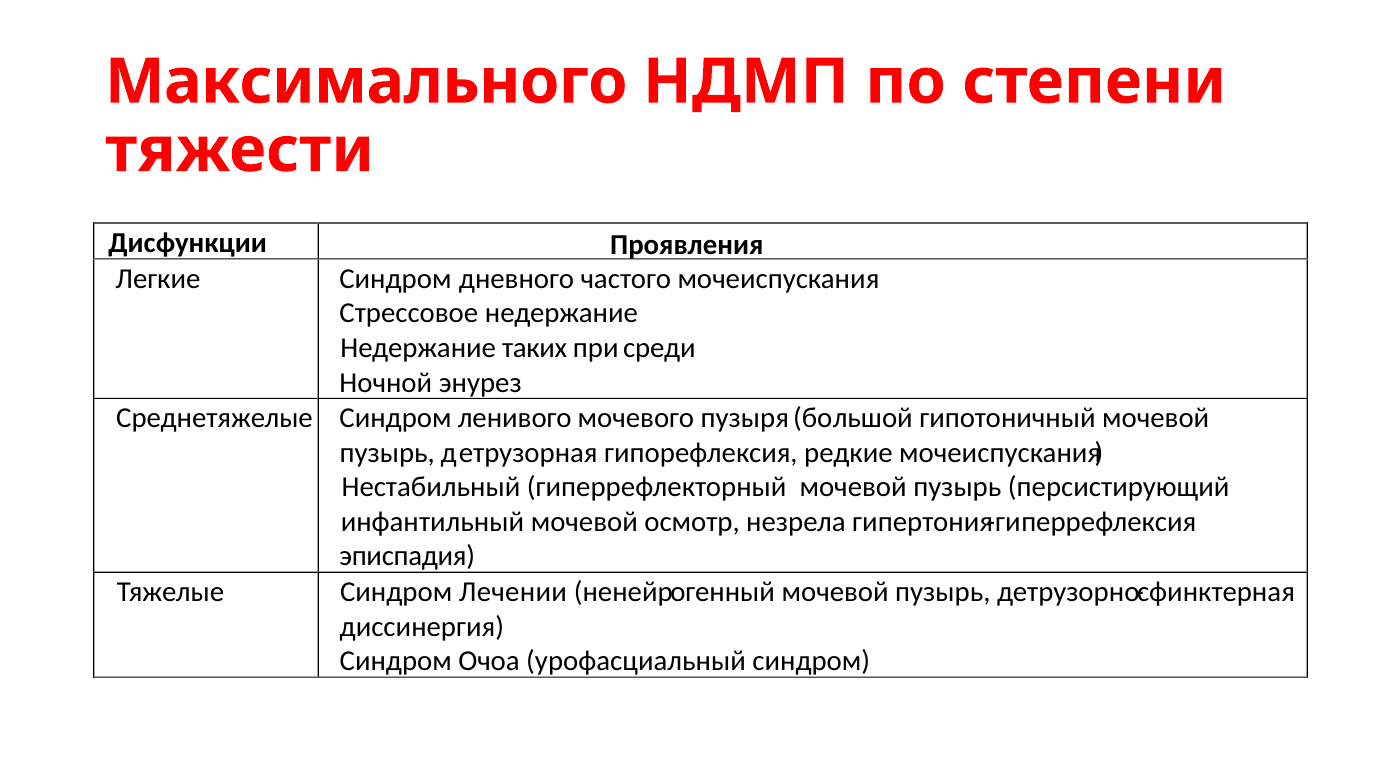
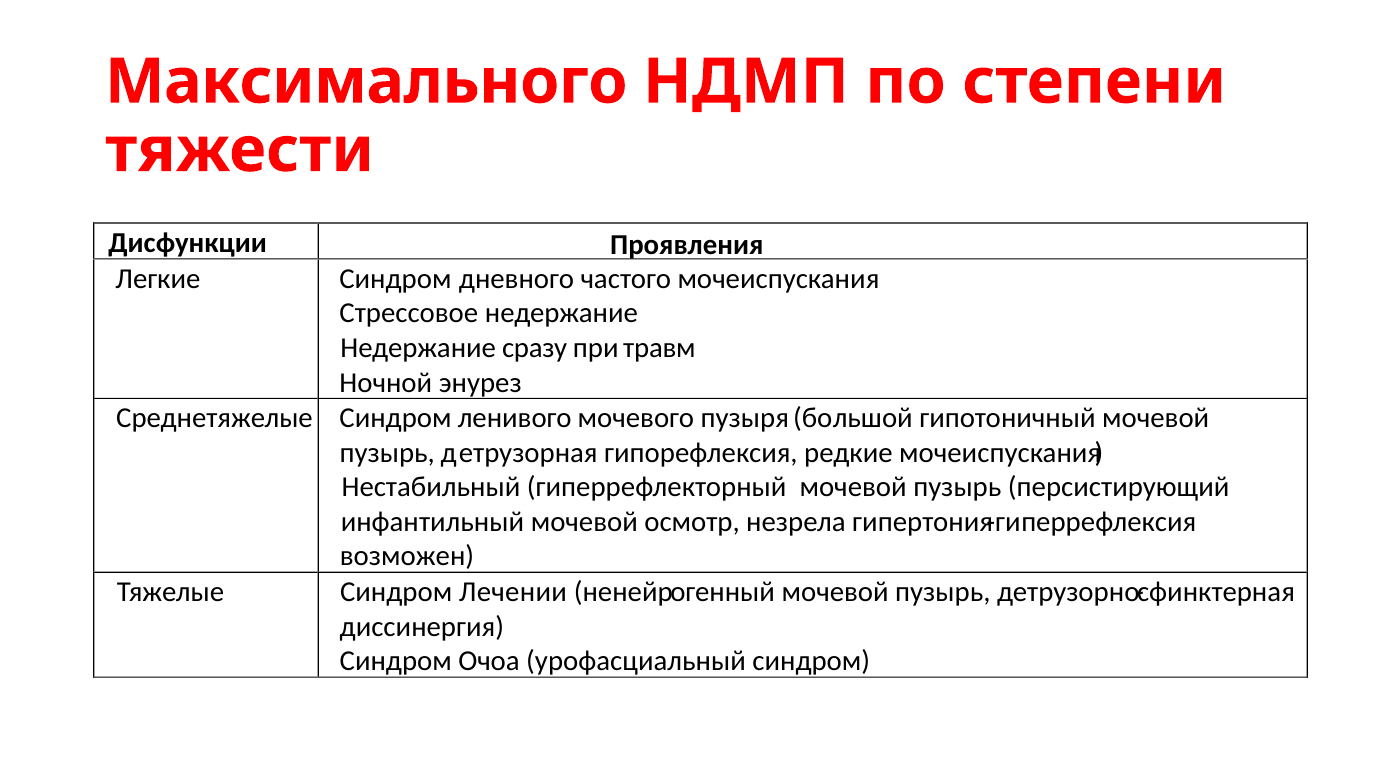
таких: таких -> сразу
среди: среди -> травм
эписпадия: эписпадия -> возможен
